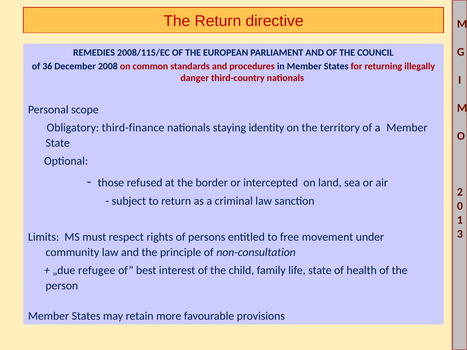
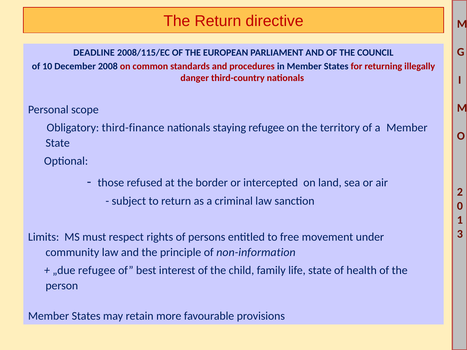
REMEDIES: REMEDIES -> DEADLINE
36: 36 -> 10
staying identity: identity -> refugee
non-consultation: non-consultation -> non-information
